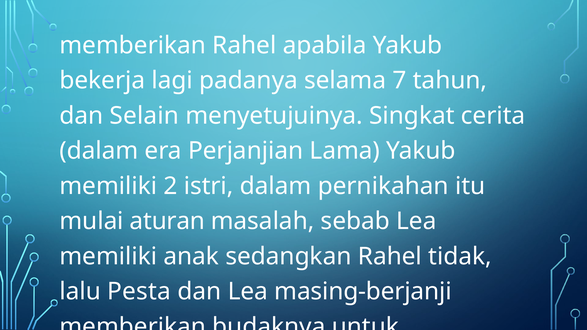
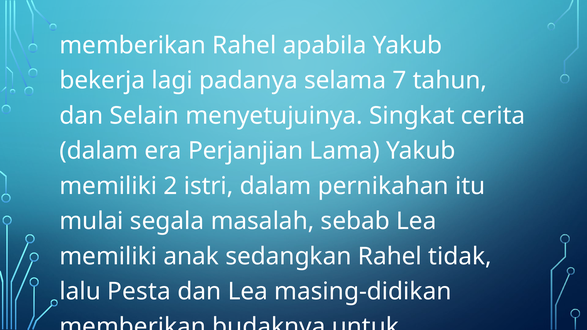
aturan: aturan -> segala
masing-berjanji: masing-berjanji -> masing-didikan
